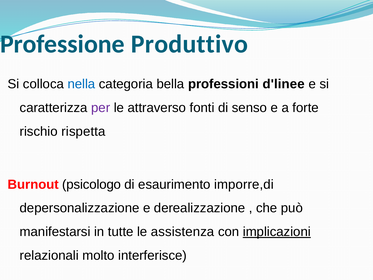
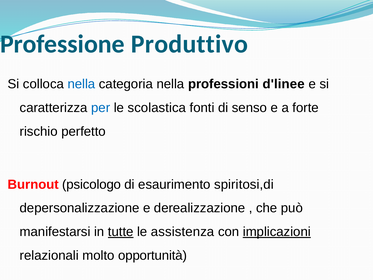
categoria bella: bella -> nella
per colour: purple -> blue
attraverso: attraverso -> scolastica
rispetta: rispetta -> perfetto
imporre,di: imporre,di -> spiritosi,di
tutte underline: none -> present
interferisce: interferisce -> opportunità
